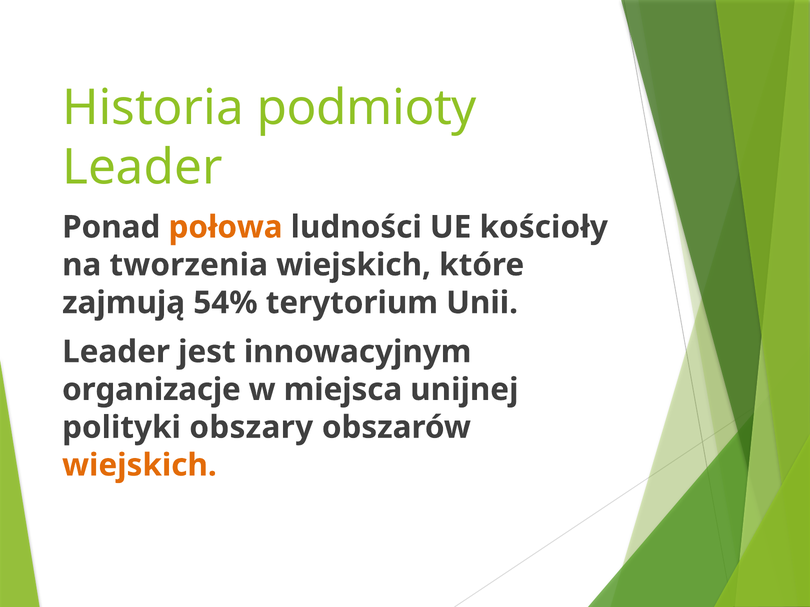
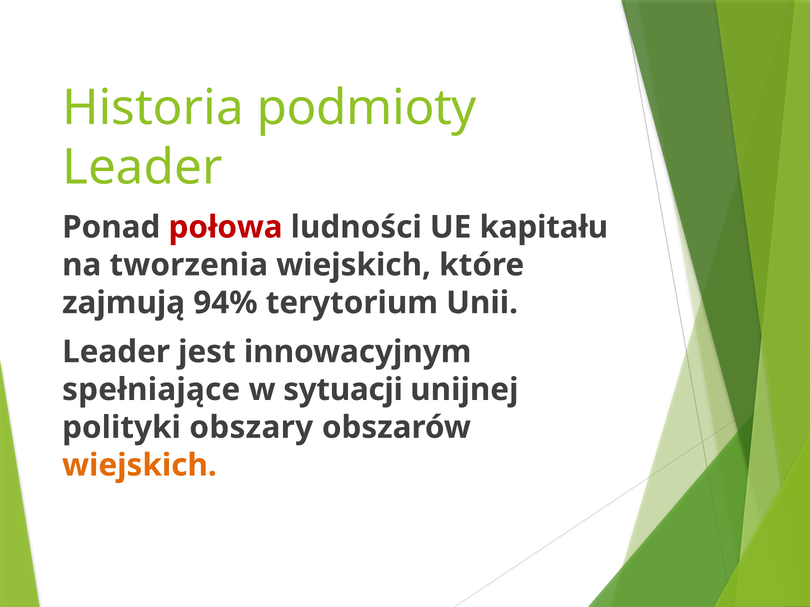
połowa colour: orange -> red
kościoły: kościoły -> kapitału
54%: 54% -> 94%
organizacje: organizacje -> spełniające
miejsca: miejsca -> sytuacji
